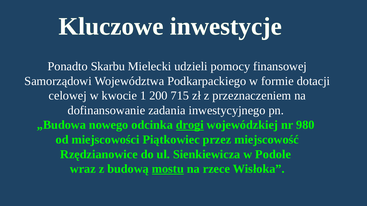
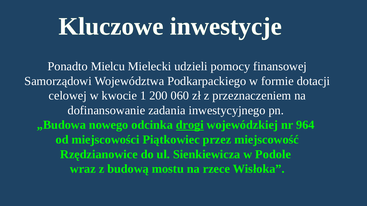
Skarbu: Skarbu -> Mielcu
715: 715 -> 060
980: 980 -> 964
mostu underline: present -> none
